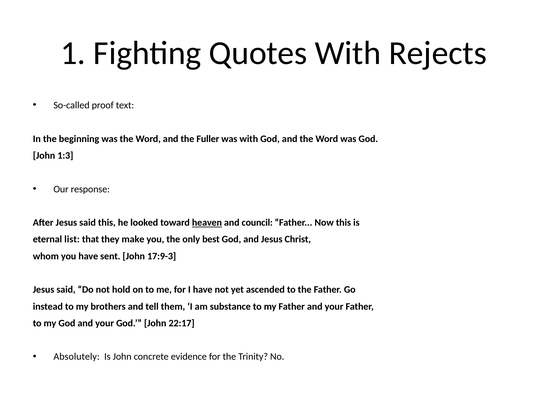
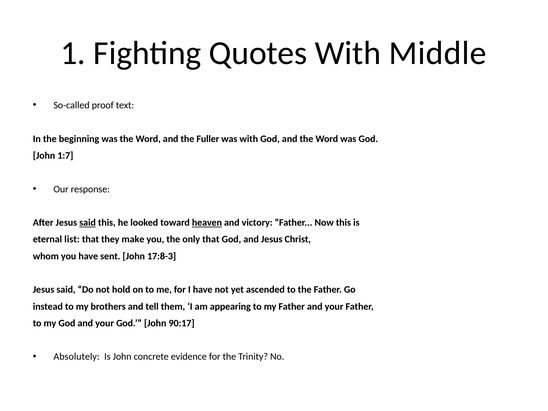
Rejects: Rejects -> Middle
1:3: 1:3 -> 1:7
said at (88, 223) underline: none -> present
council: council -> victory
only best: best -> that
17:9-3: 17:9-3 -> 17:8-3
substance: substance -> appearing
22:17: 22:17 -> 90:17
